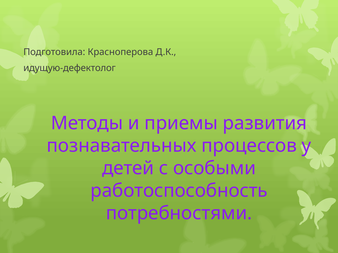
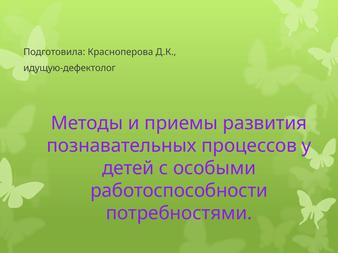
работоспособность: работоспособность -> работоспособности
